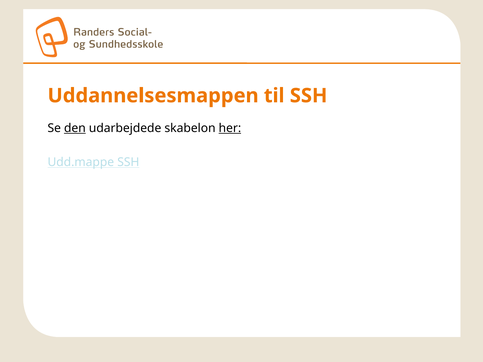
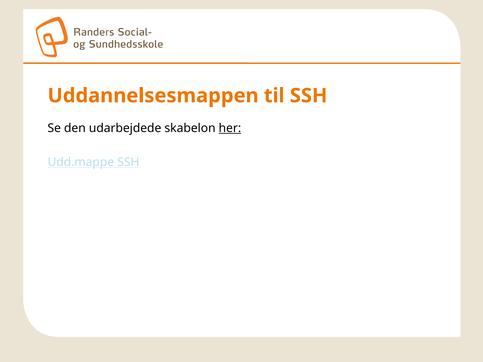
den underline: present -> none
